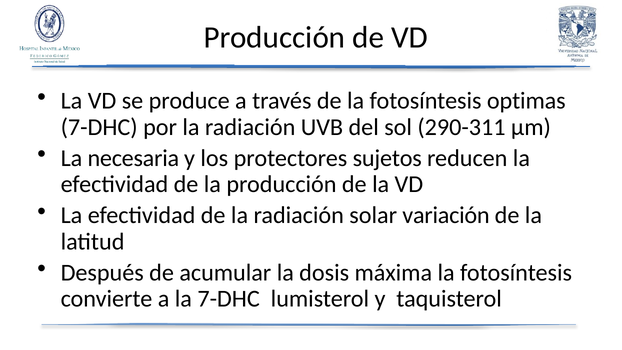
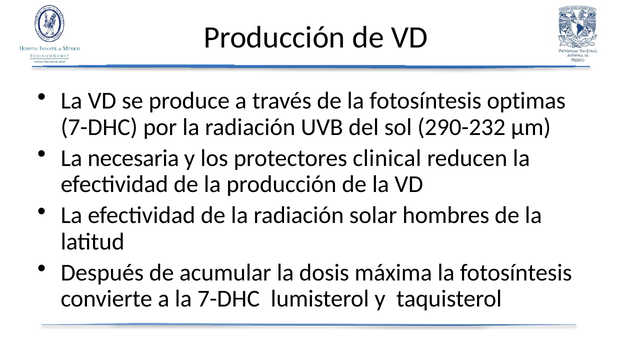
290-311: 290-311 -> 290-232
sujetos: sujetos -> clinical
variación: variación -> hombres
